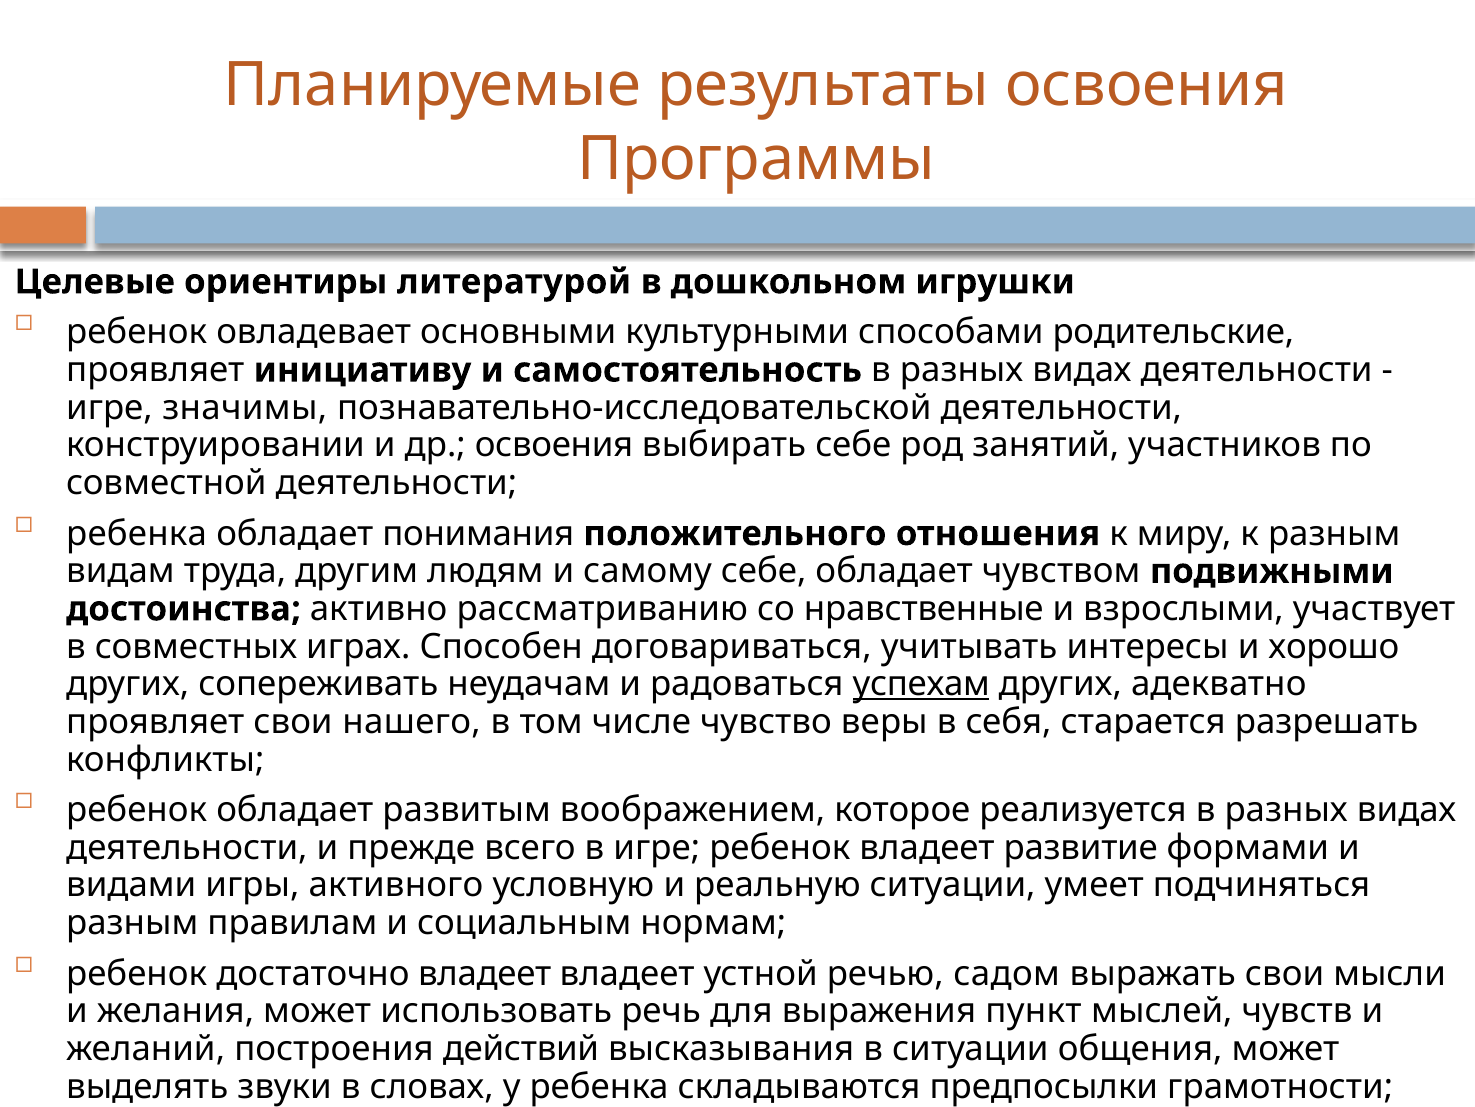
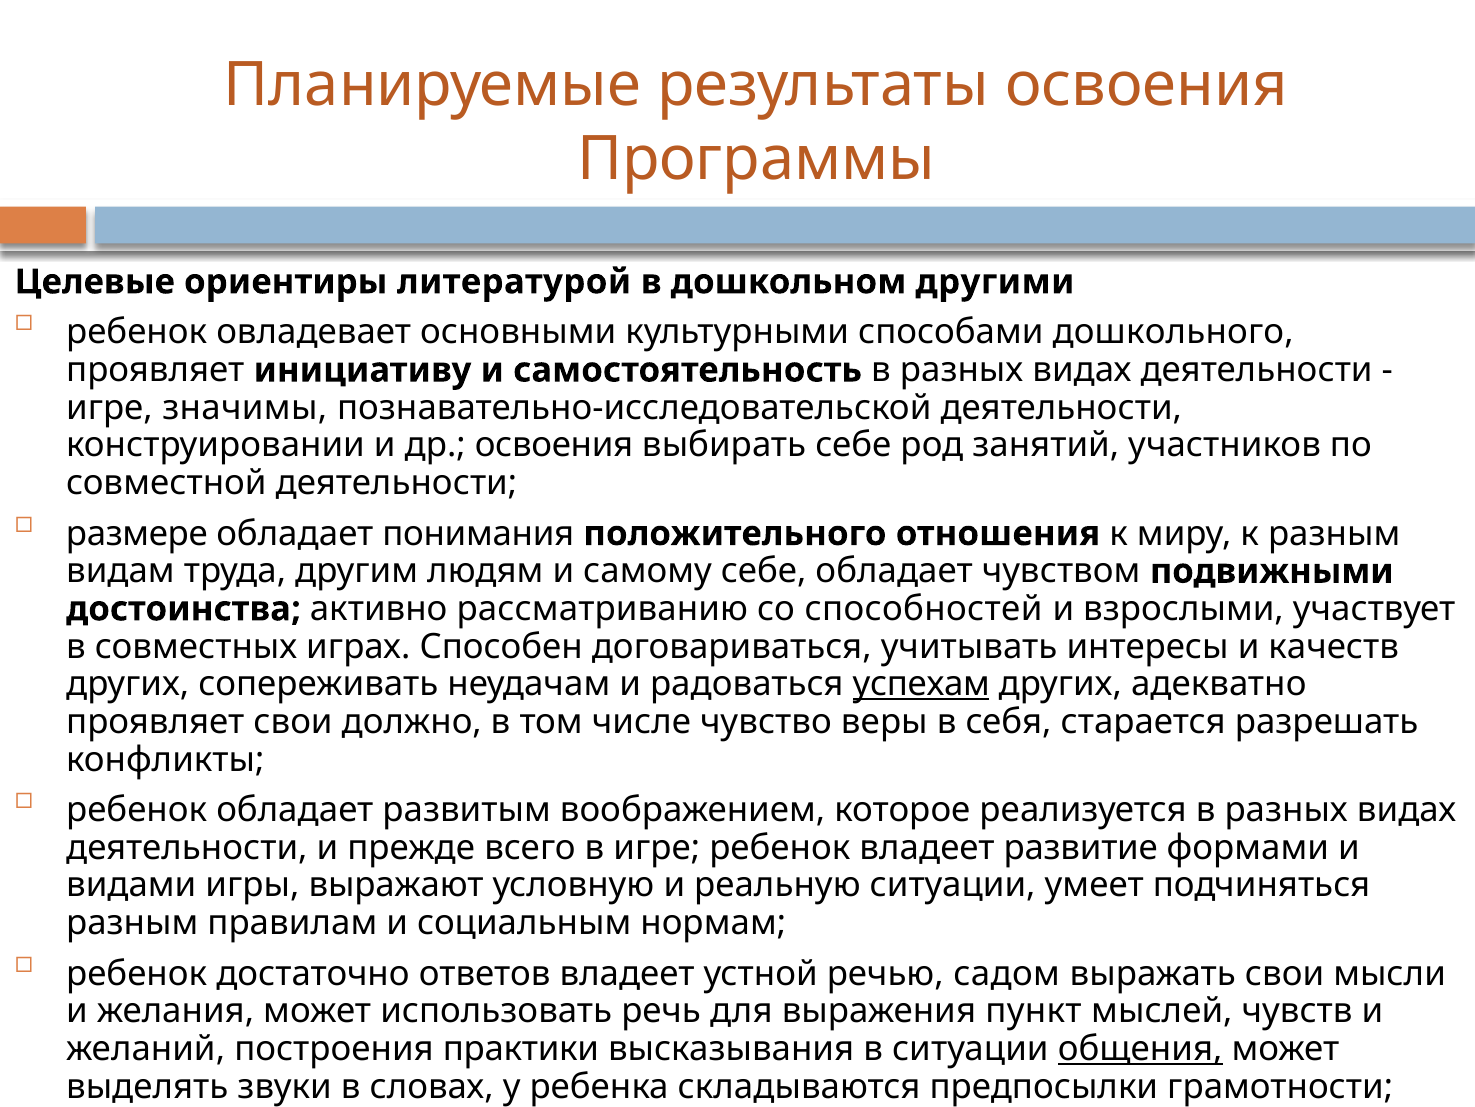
игрушки: игрушки -> другими
родительские: родительские -> дошкольного
ребенка at (137, 533): ребенка -> размере
нравственные: нравственные -> способностей
хорошо: хорошо -> качеств
нашего: нашего -> должно
активного: активного -> выражают
достаточно владеет: владеет -> ответов
действий: действий -> практики
общения underline: none -> present
